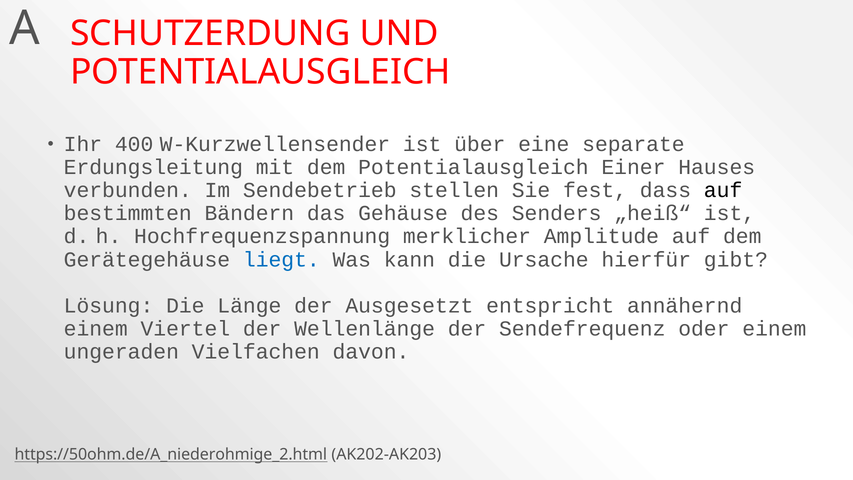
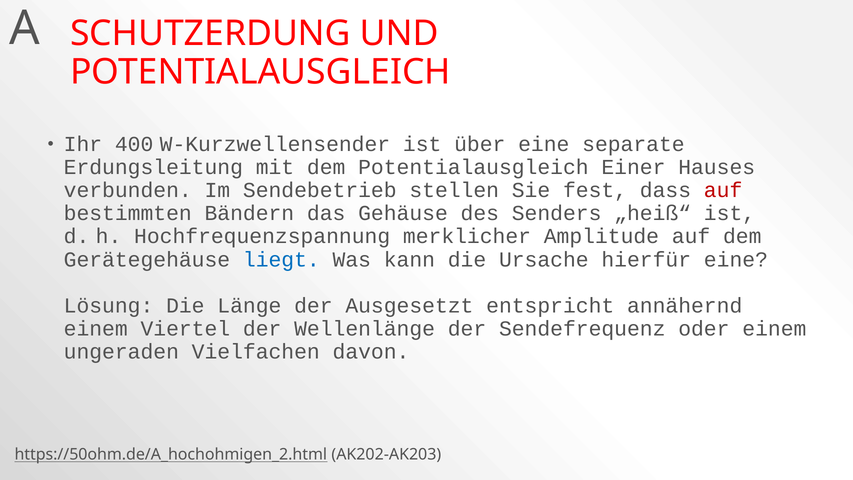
auf at (723, 190) colour: black -> red
hierfür gibt: gibt -> eine
https://50ohm.de/A_niederohmige_2.html: https://50ohm.de/A_niederohmige_2.html -> https://50ohm.de/A_hochohmigen_2.html
